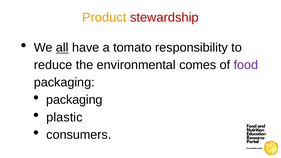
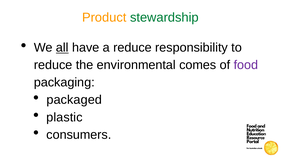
stewardship colour: red -> green
a tomato: tomato -> reduce
packaging at (74, 100): packaging -> packaged
